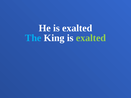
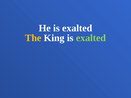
The colour: light blue -> yellow
